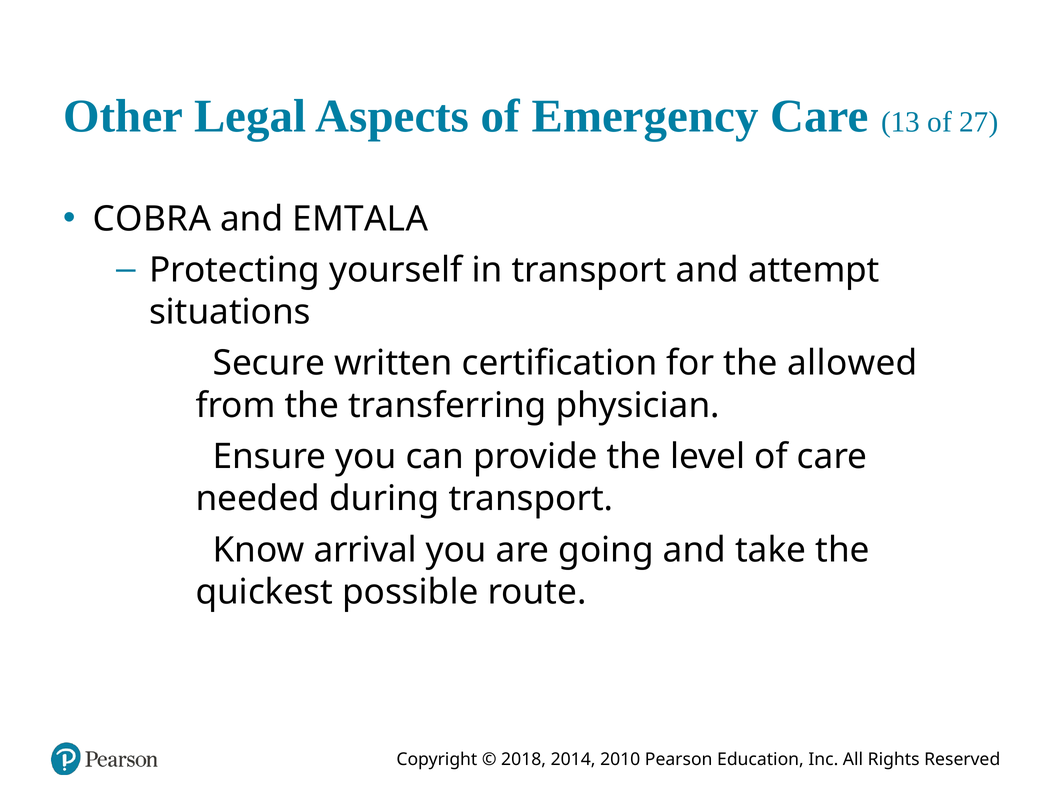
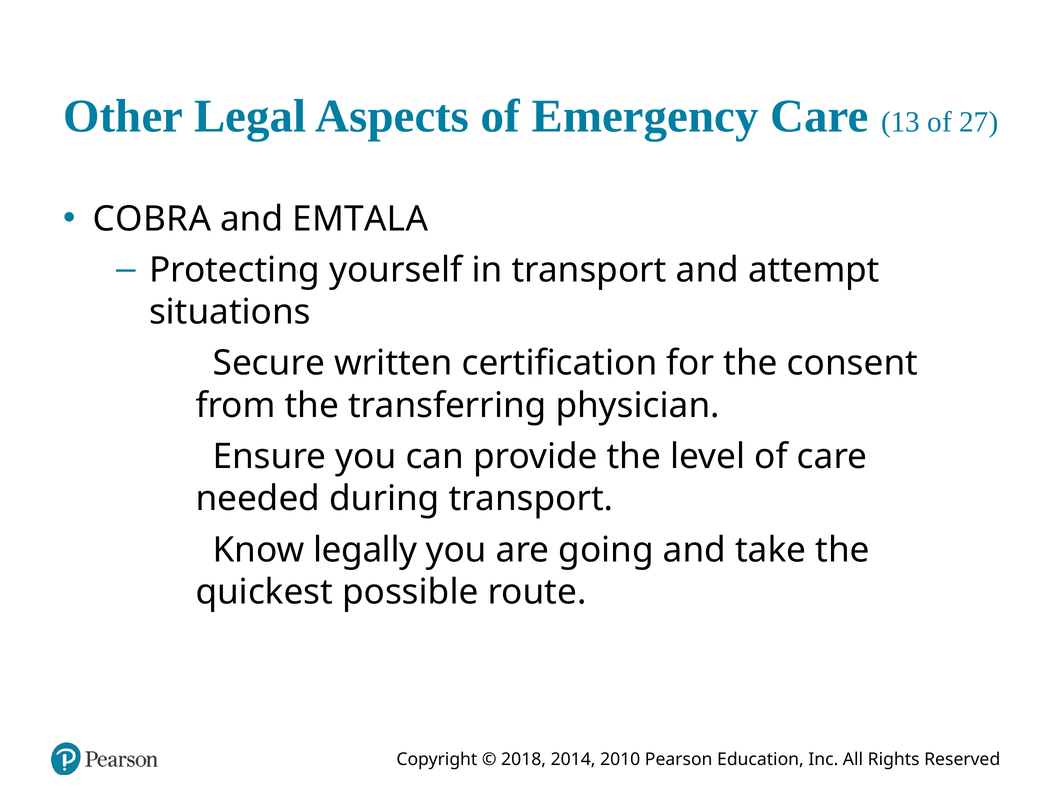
allowed: allowed -> consent
arrival: arrival -> legally
